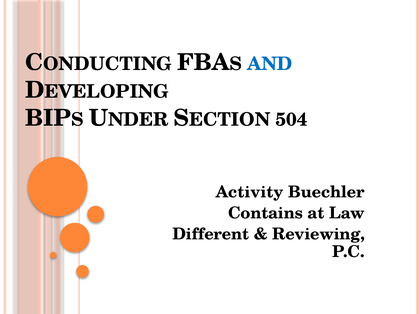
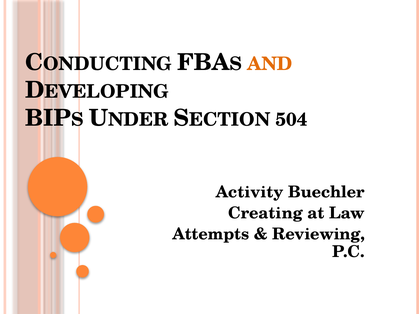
AND colour: blue -> orange
Contains: Contains -> Creating
Different: Different -> Attempts
